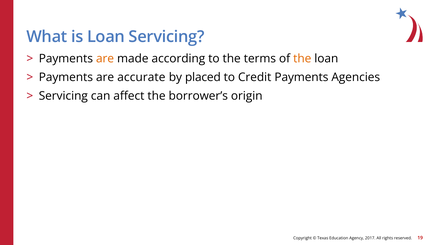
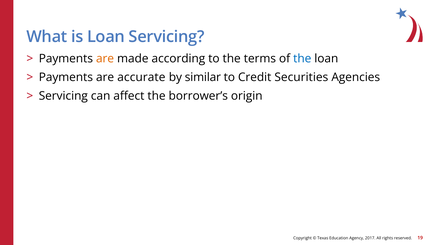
the at (302, 59) colour: orange -> blue
placed: placed -> similar
Credit Payments: Payments -> Securities
